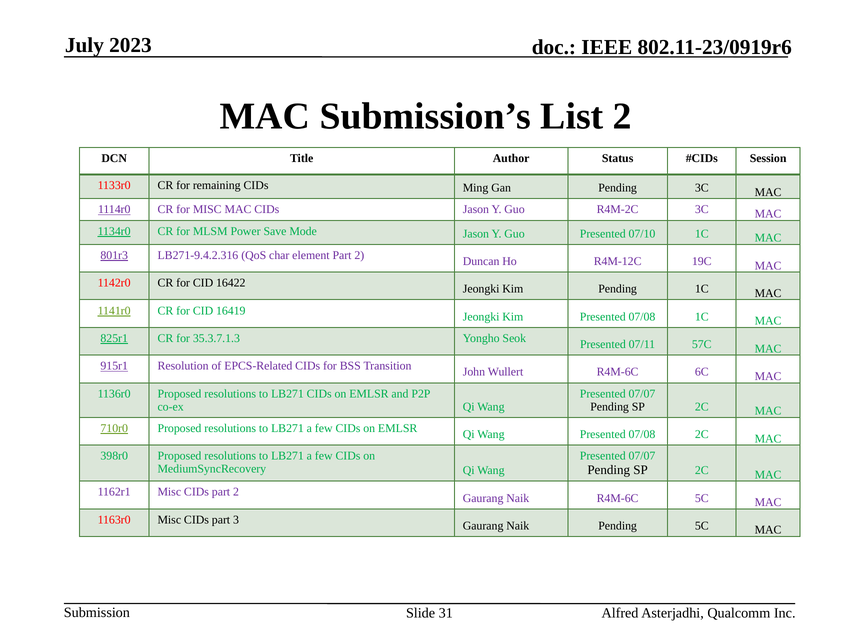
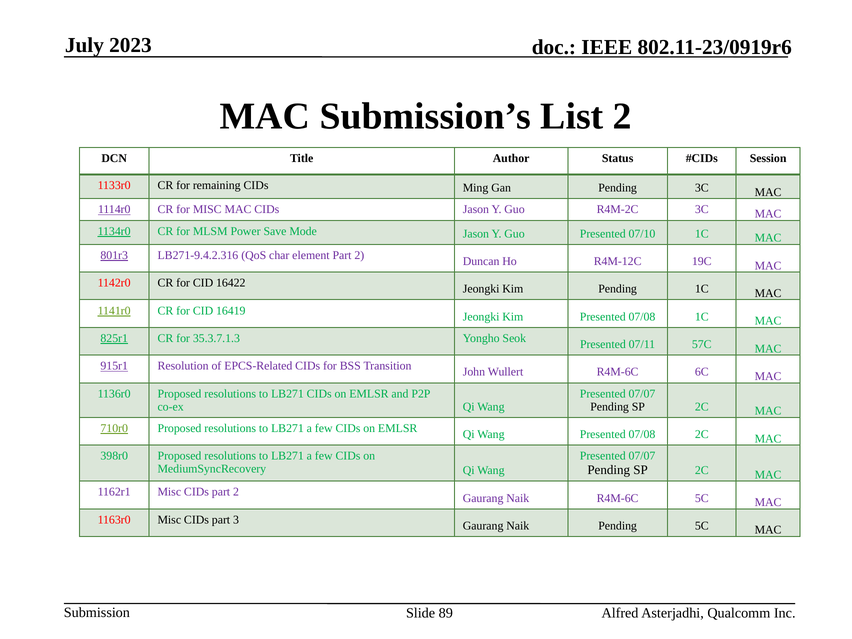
31: 31 -> 89
